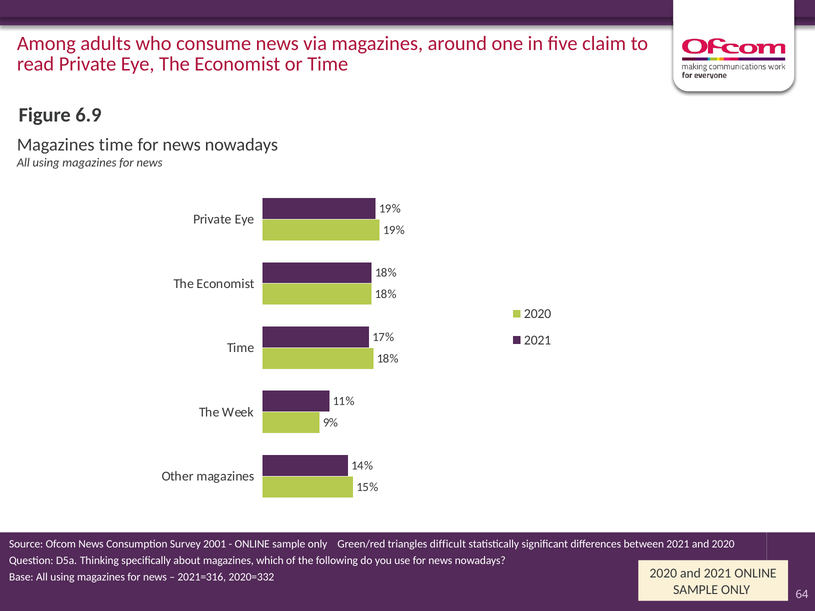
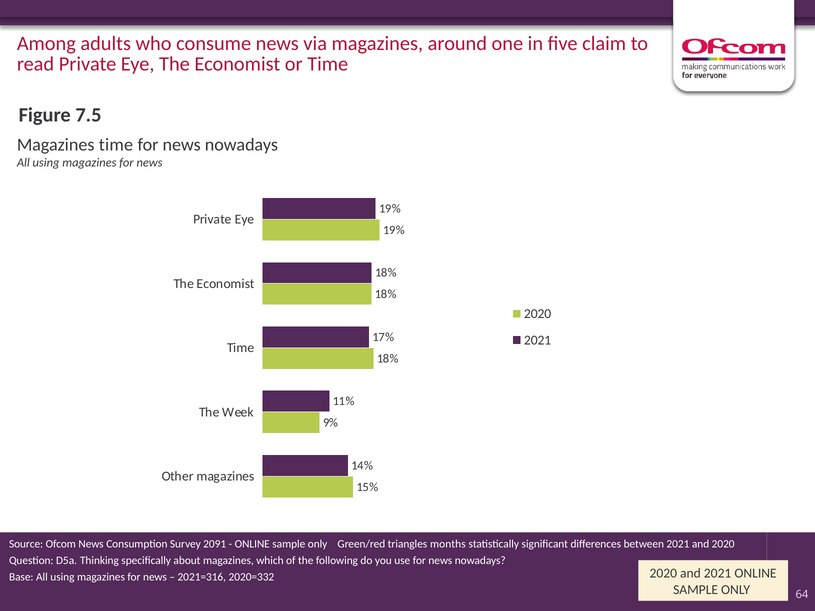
6.9: 6.9 -> 7.5
2001: 2001 -> 2091
difficult: difficult -> months
